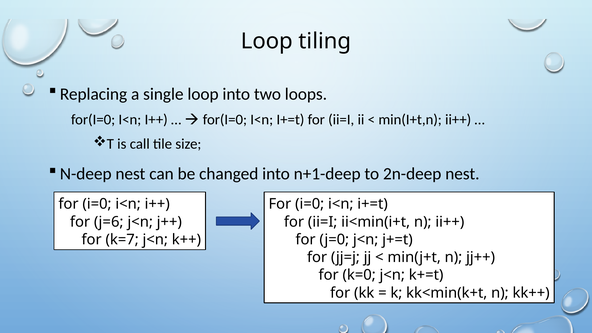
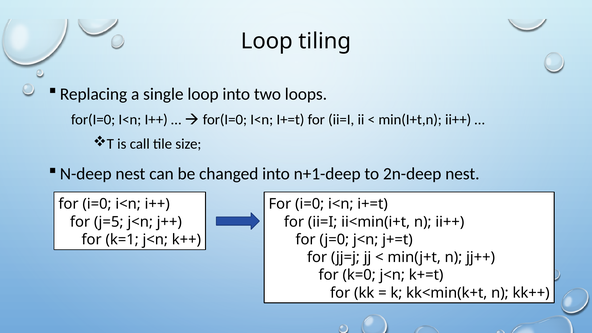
j=6: j=6 -> j=5
k=7: k=7 -> k=1
